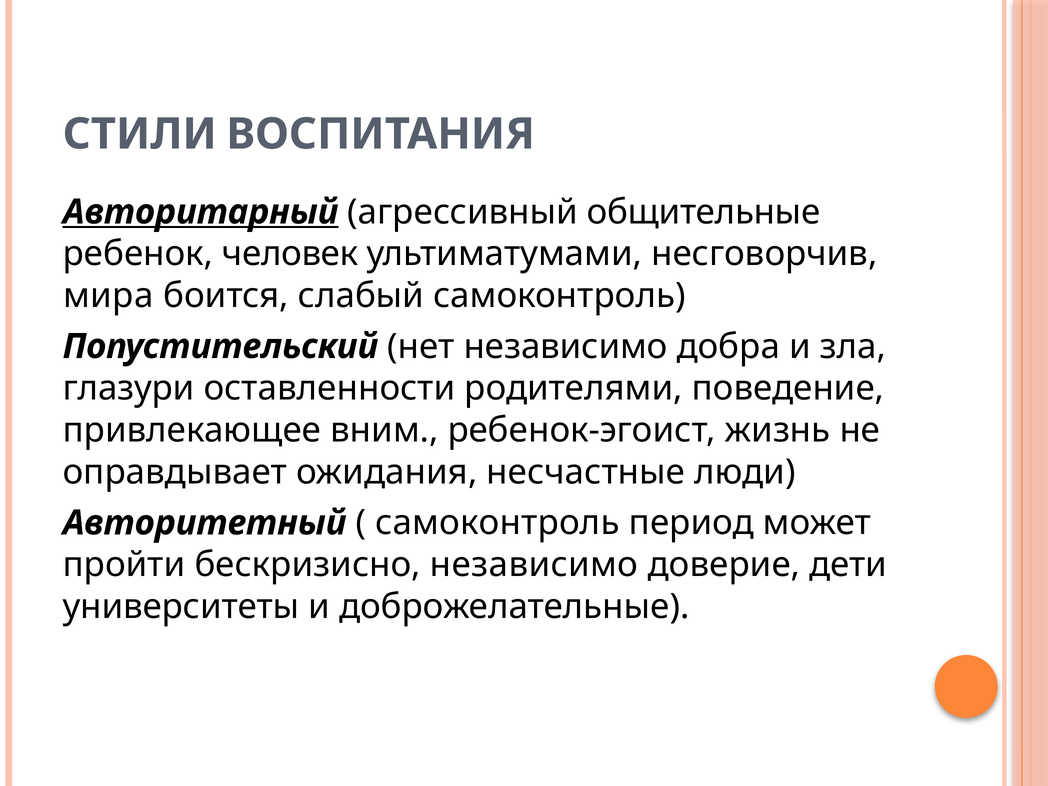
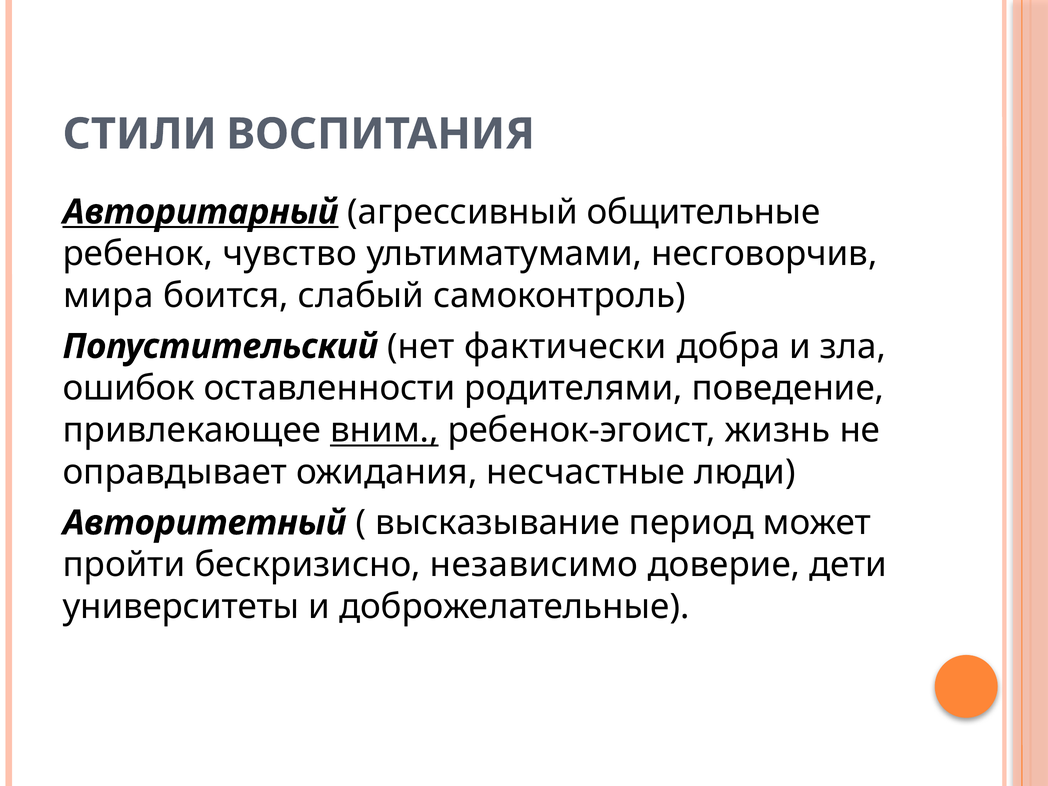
человек: человек -> чувство
нет независимо: независимо -> фактически
глазури: глазури -> ошибок
вним underline: none -> present
самоконтроль at (497, 523): самоконтроль -> высказывание
